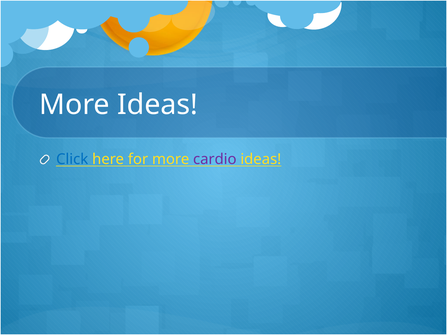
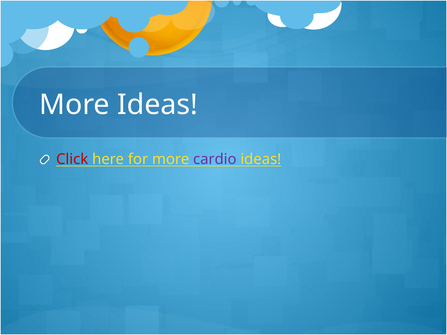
Click colour: blue -> red
